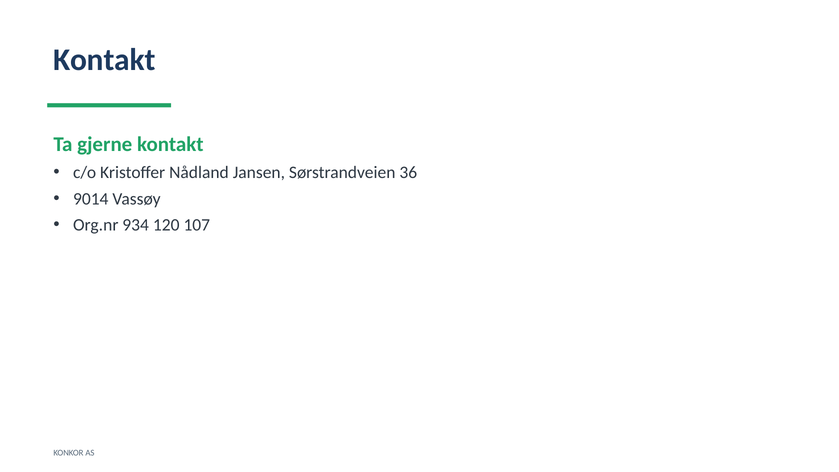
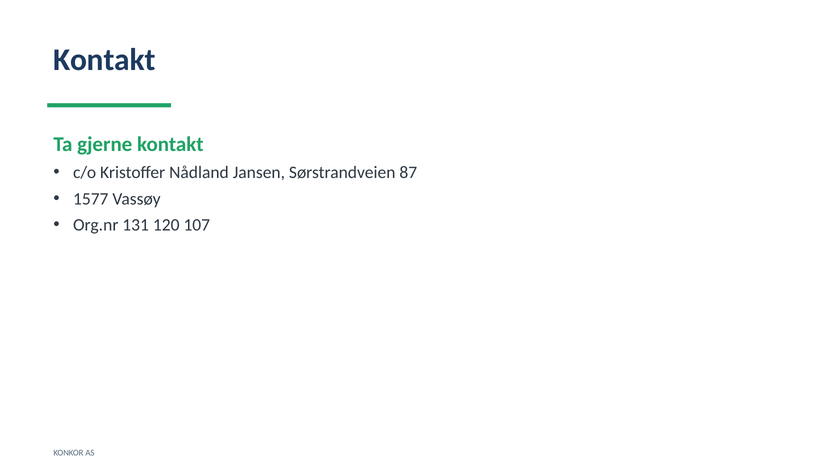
36: 36 -> 87
9014: 9014 -> 1577
934: 934 -> 131
